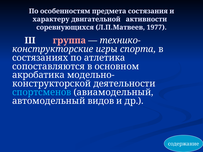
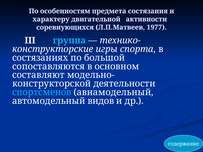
группа colour: pink -> light blue
атлетика: атлетика -> большой
акробатика: акробатика -> составляют
